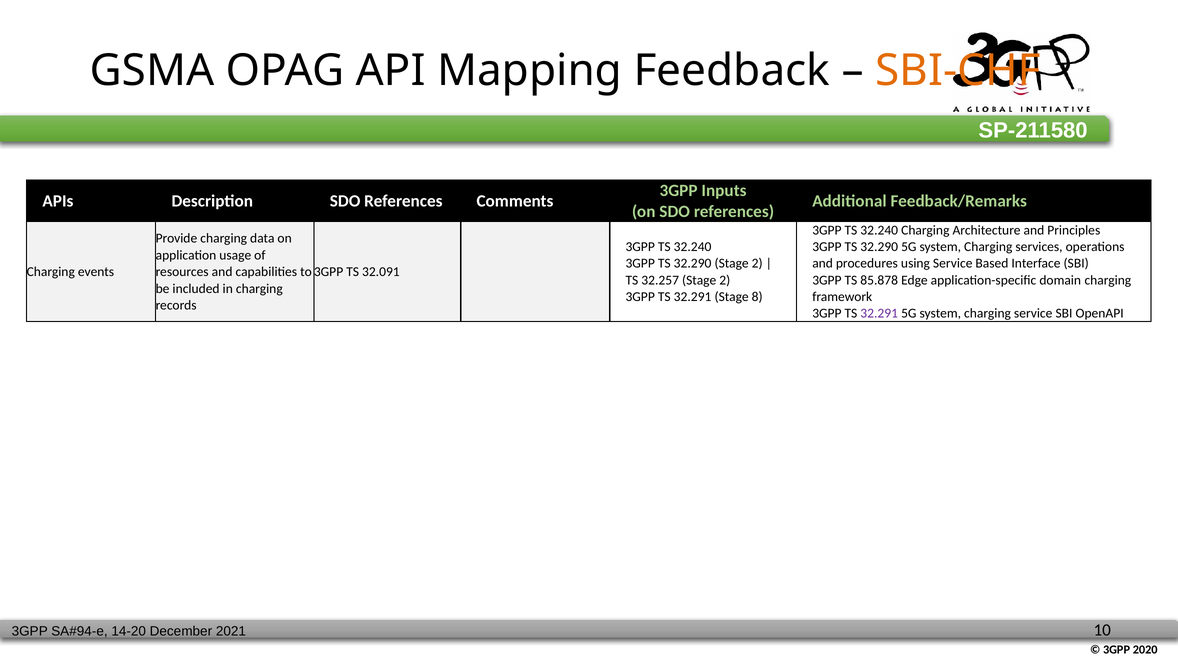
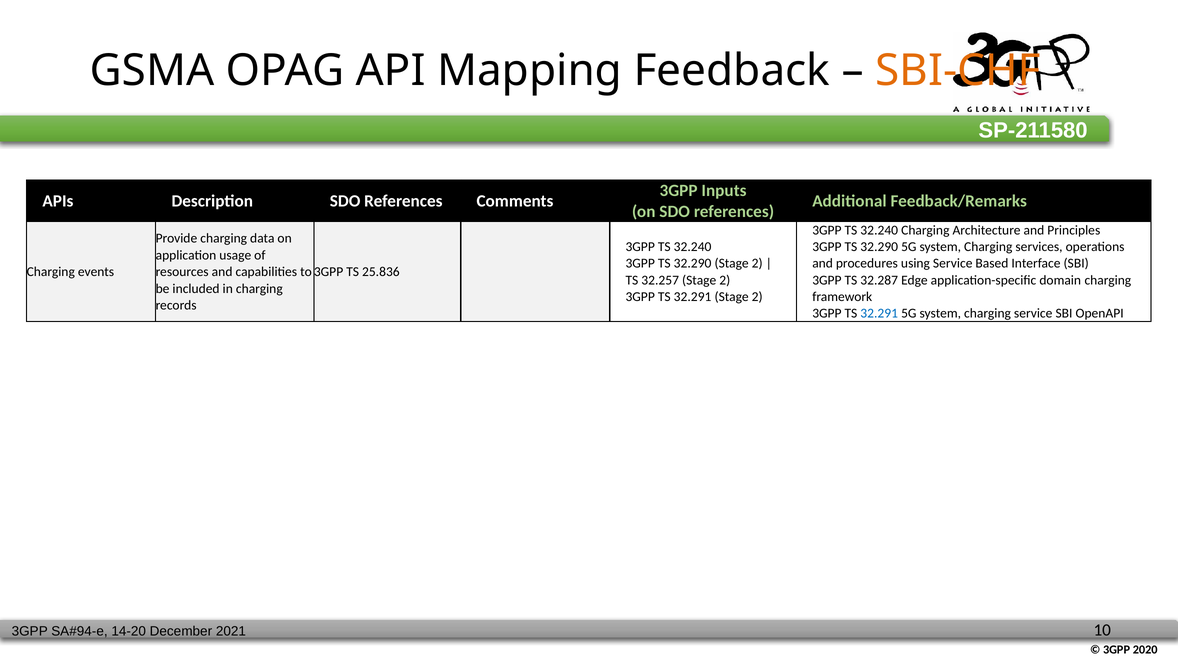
32.091: 32.091 -> 25.836
85.878: 85.878 -> 32.287
32.291 Stage 8: 8 -> 2
32.291 at (879, 313) colour: purple -> blue
